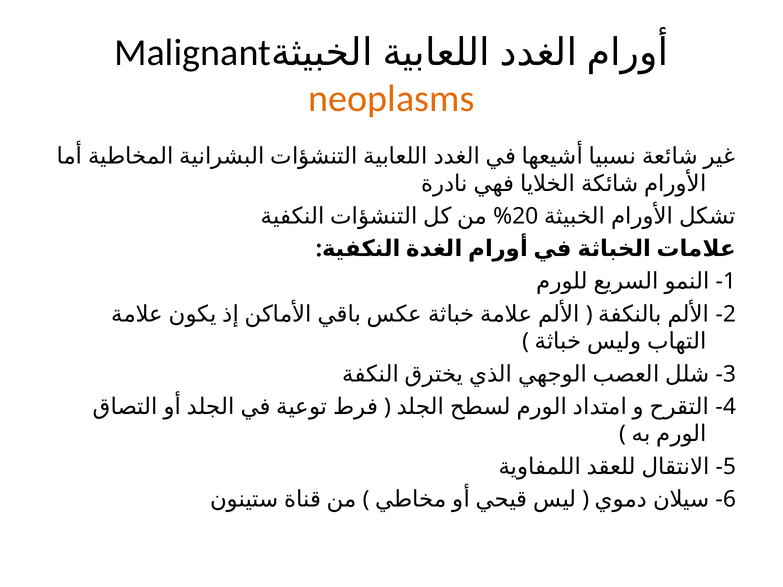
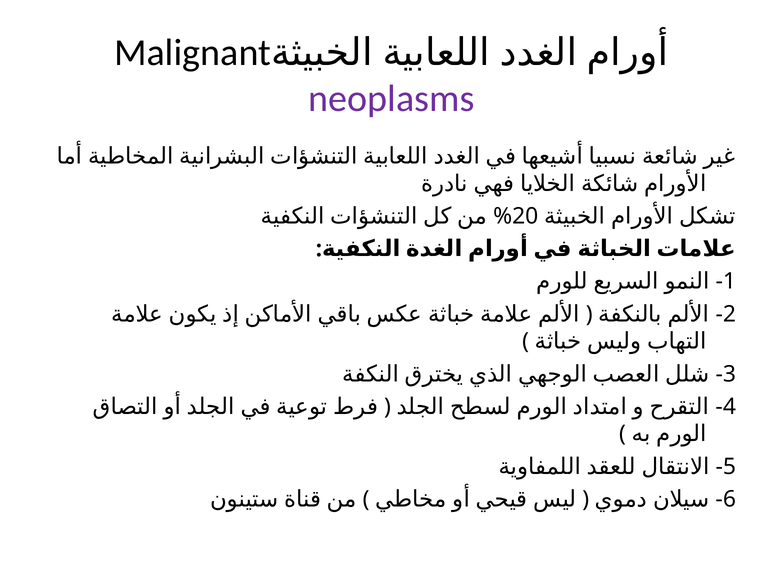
neoplasms colour: orange -> purple
